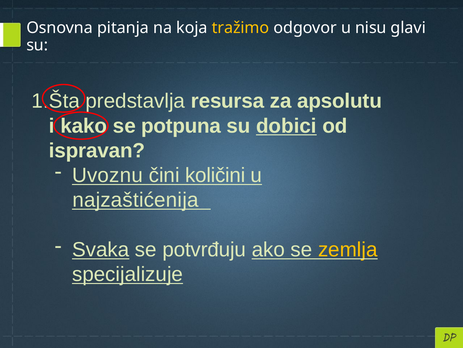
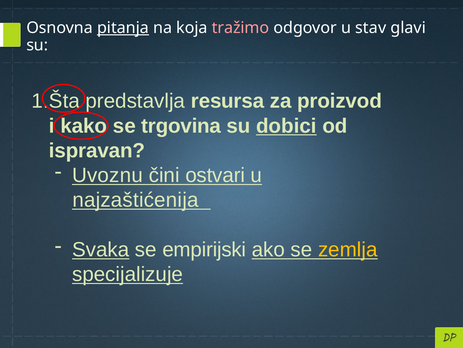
pitanja underline: none -> present
tražimo colour: yellow -> pink
nisu: nisu -> stav
apsolutu: apsolutu -> proizvod
potpuna: potpuna -> trgovina
količini: količini -> ostvari
potvrđuju: potvrđuju -> empirijski
